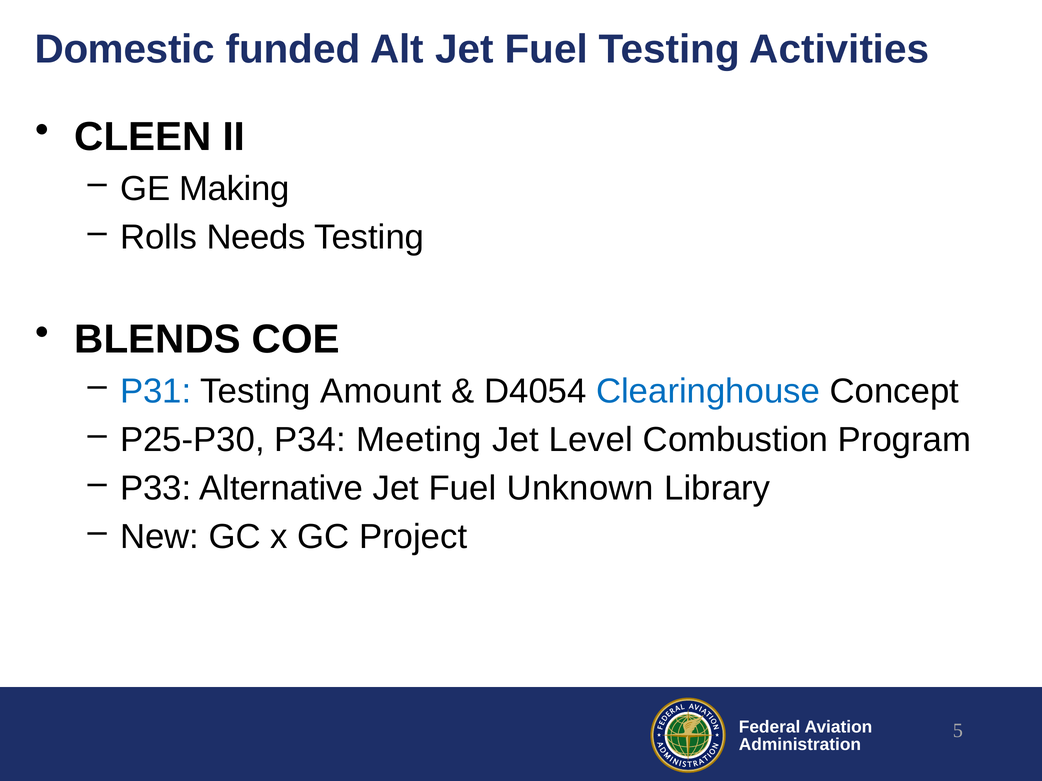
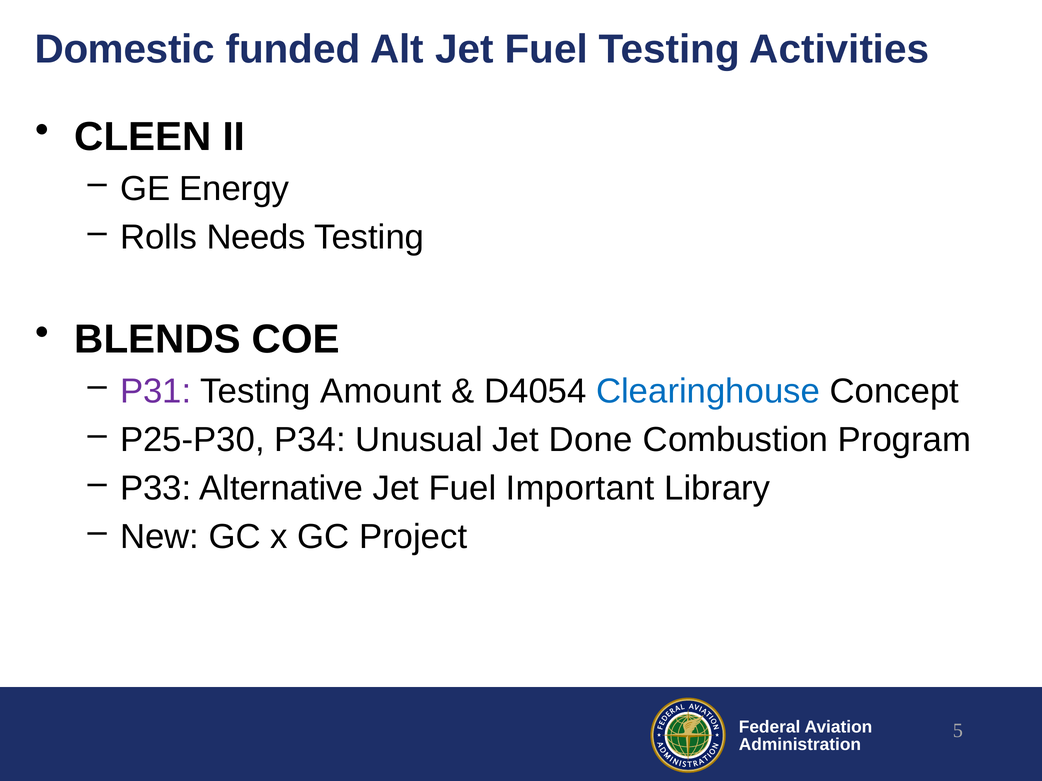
Making: Making -> Energy
P31 colour: blue -> purple
Meeting: Meeting -> Unusual
Level: Level -> Done
Unknown: Unknown -> Important
